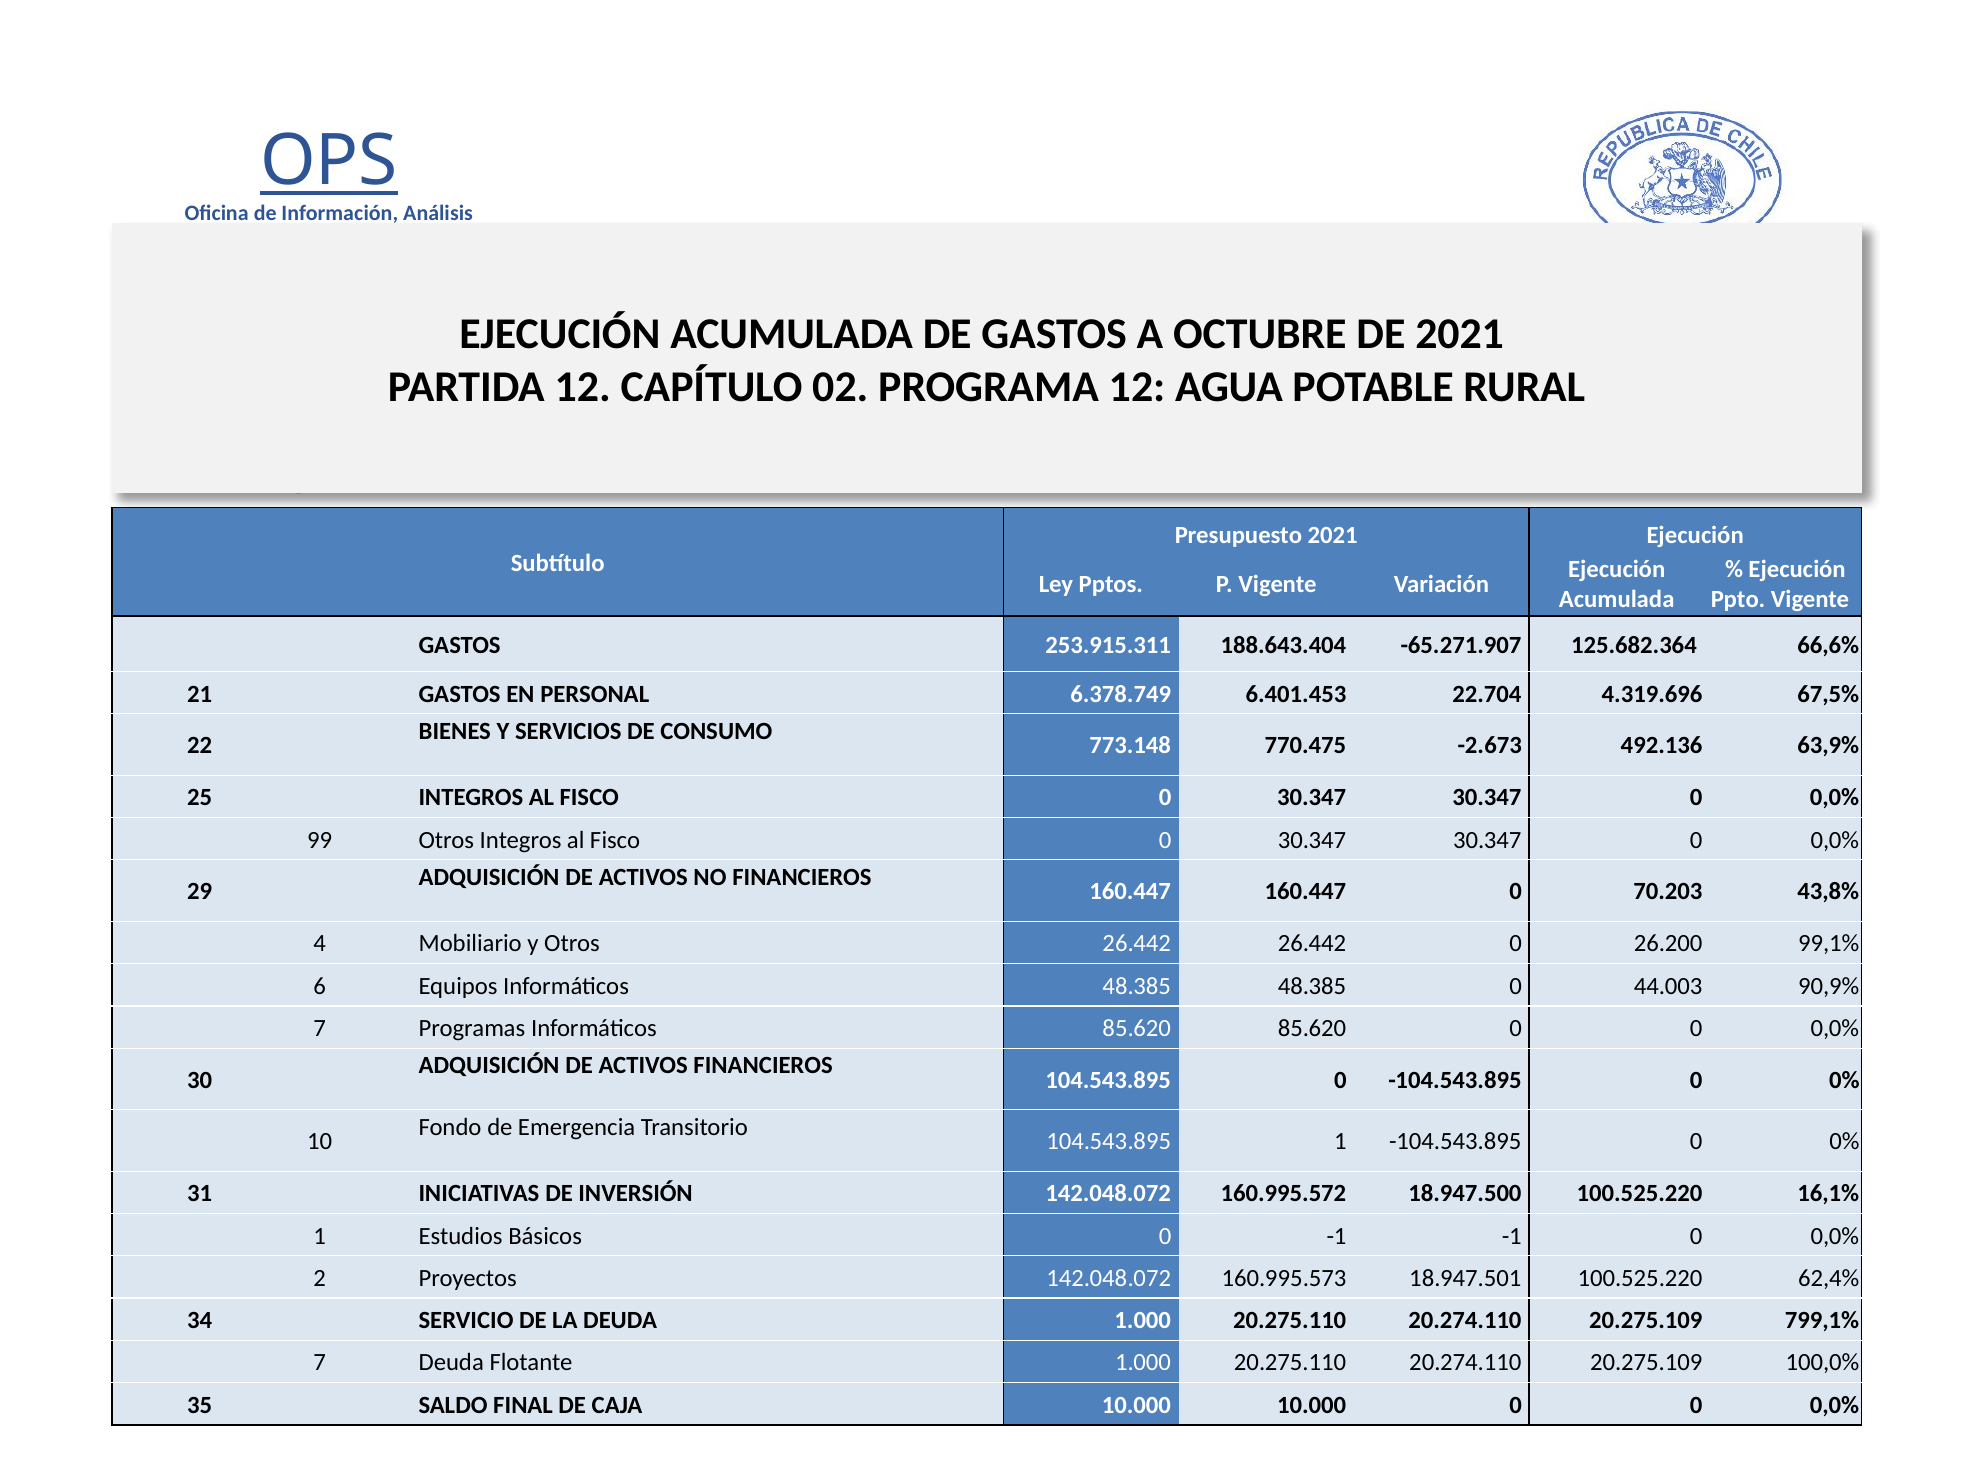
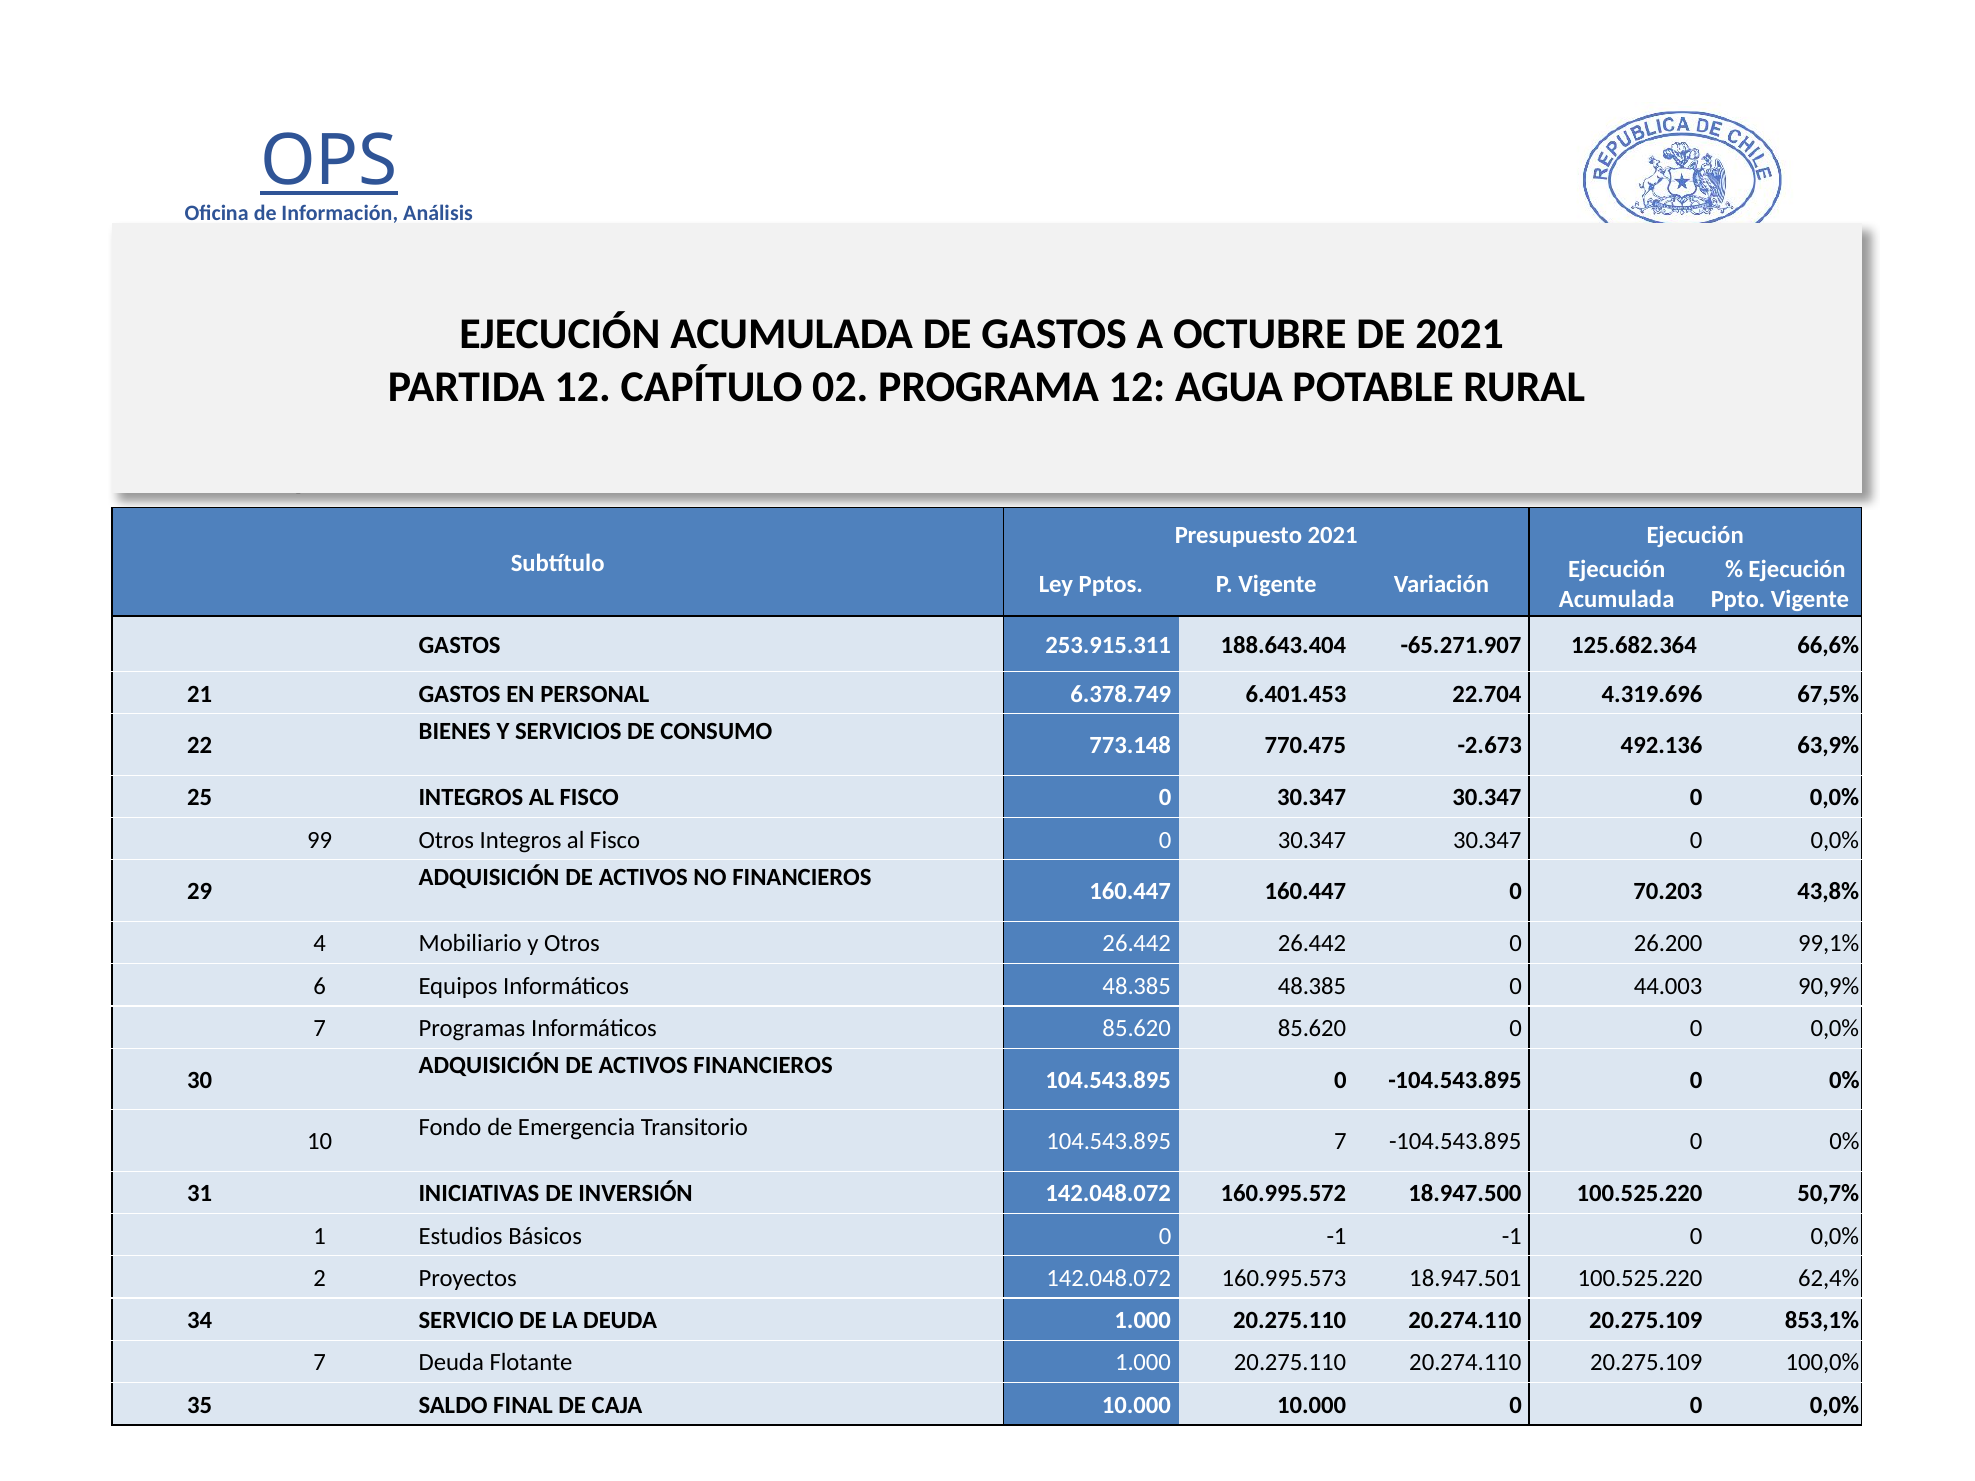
104.543.895 1: 1 -> 7
16,1%: 16,1% -> 50,7%
799,1%: 799,1% -> 853,1%
